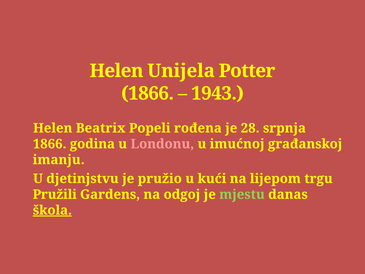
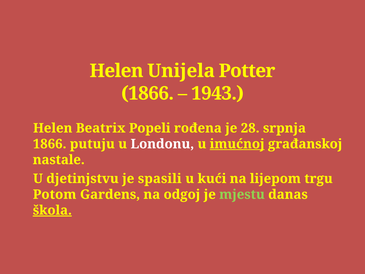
godina: godina -> putuju
Londonu colour: pink -> white
imućnoj underline: none -> present
imanju: imanju -> nastale
pružio: pružio -> spasili
Pružili: Pružili -> Potom
